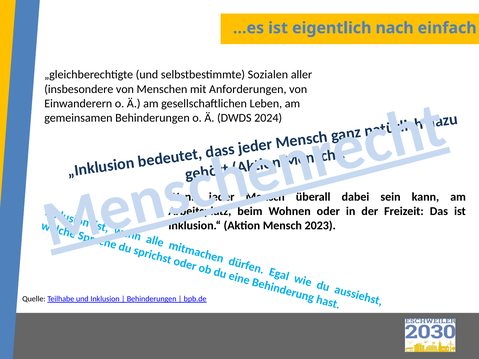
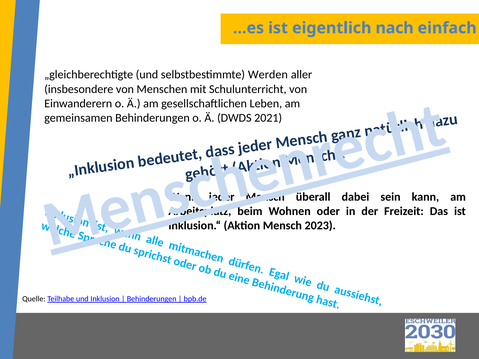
Sozialen: Sozialen -> Werden
Anforderungen: Anforderungen -> Schulunterricht
2024: 2024 -> 2021
